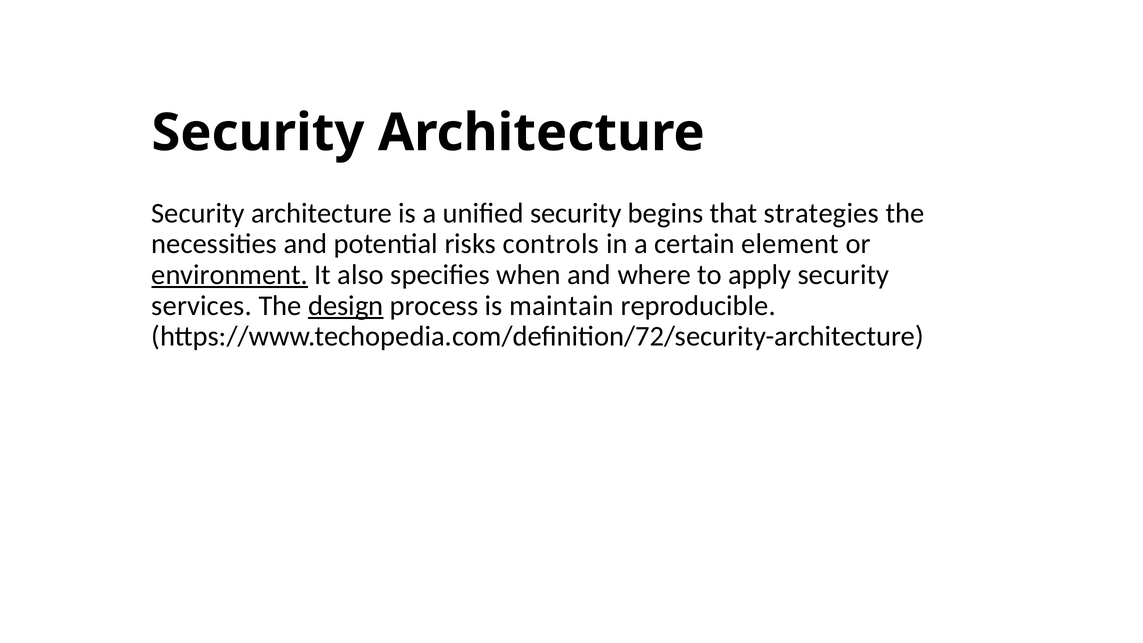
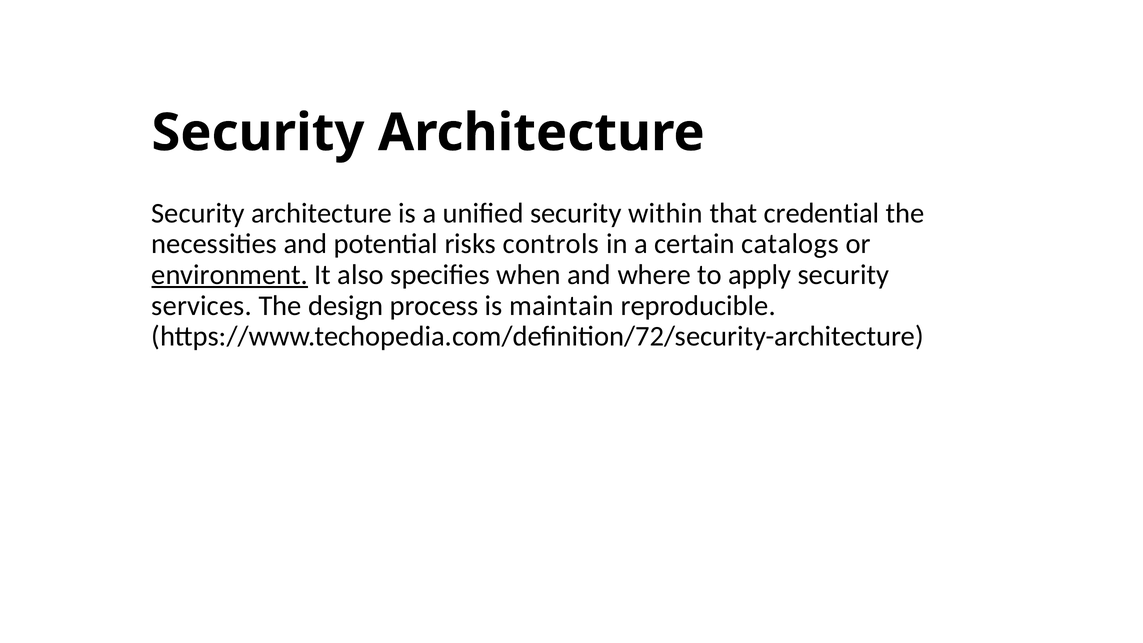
begins: begins -> within
strategies: strategies -> credential
element: element -> catalogs
design underline: present -> none
